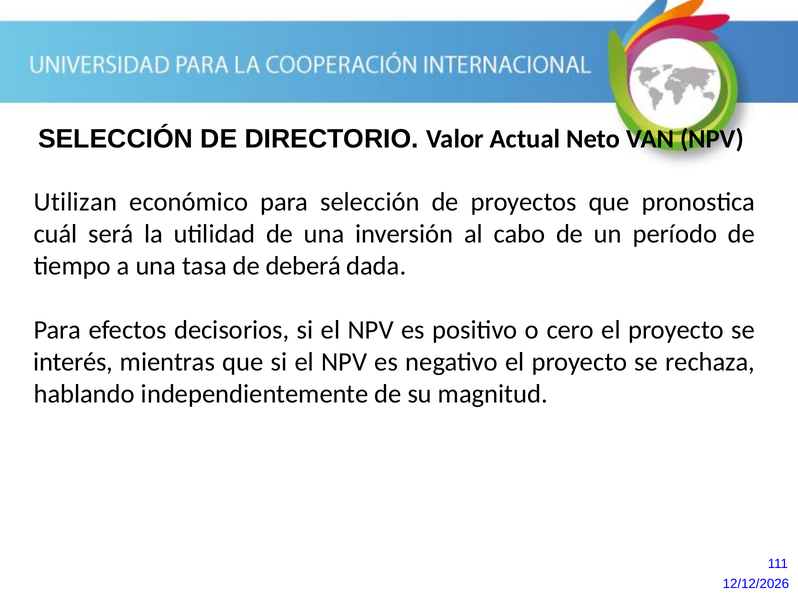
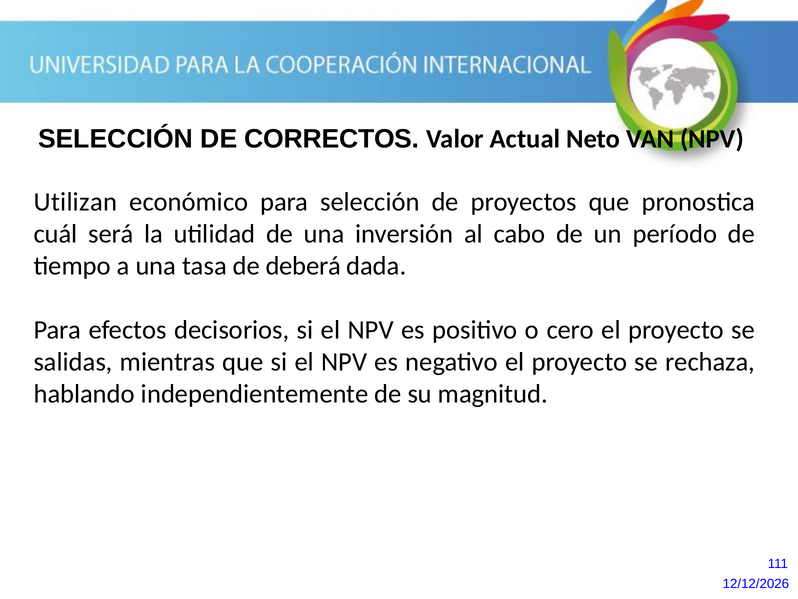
DIRECTORIO: DIRECTORIO -> CORRECTOS
interés: interés -> salidas
